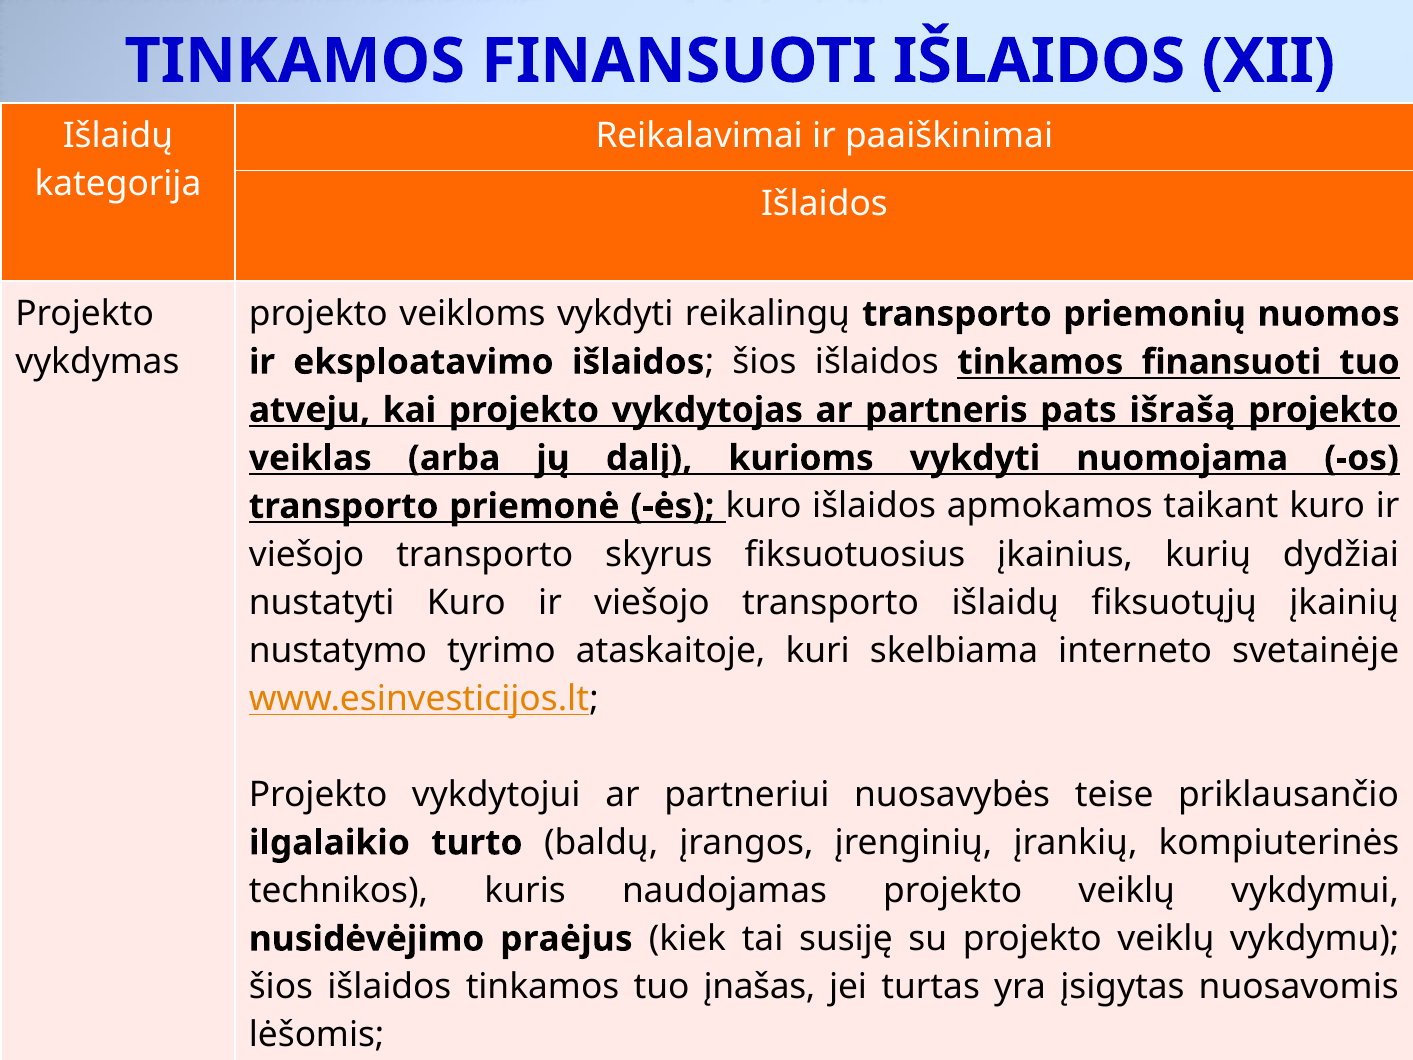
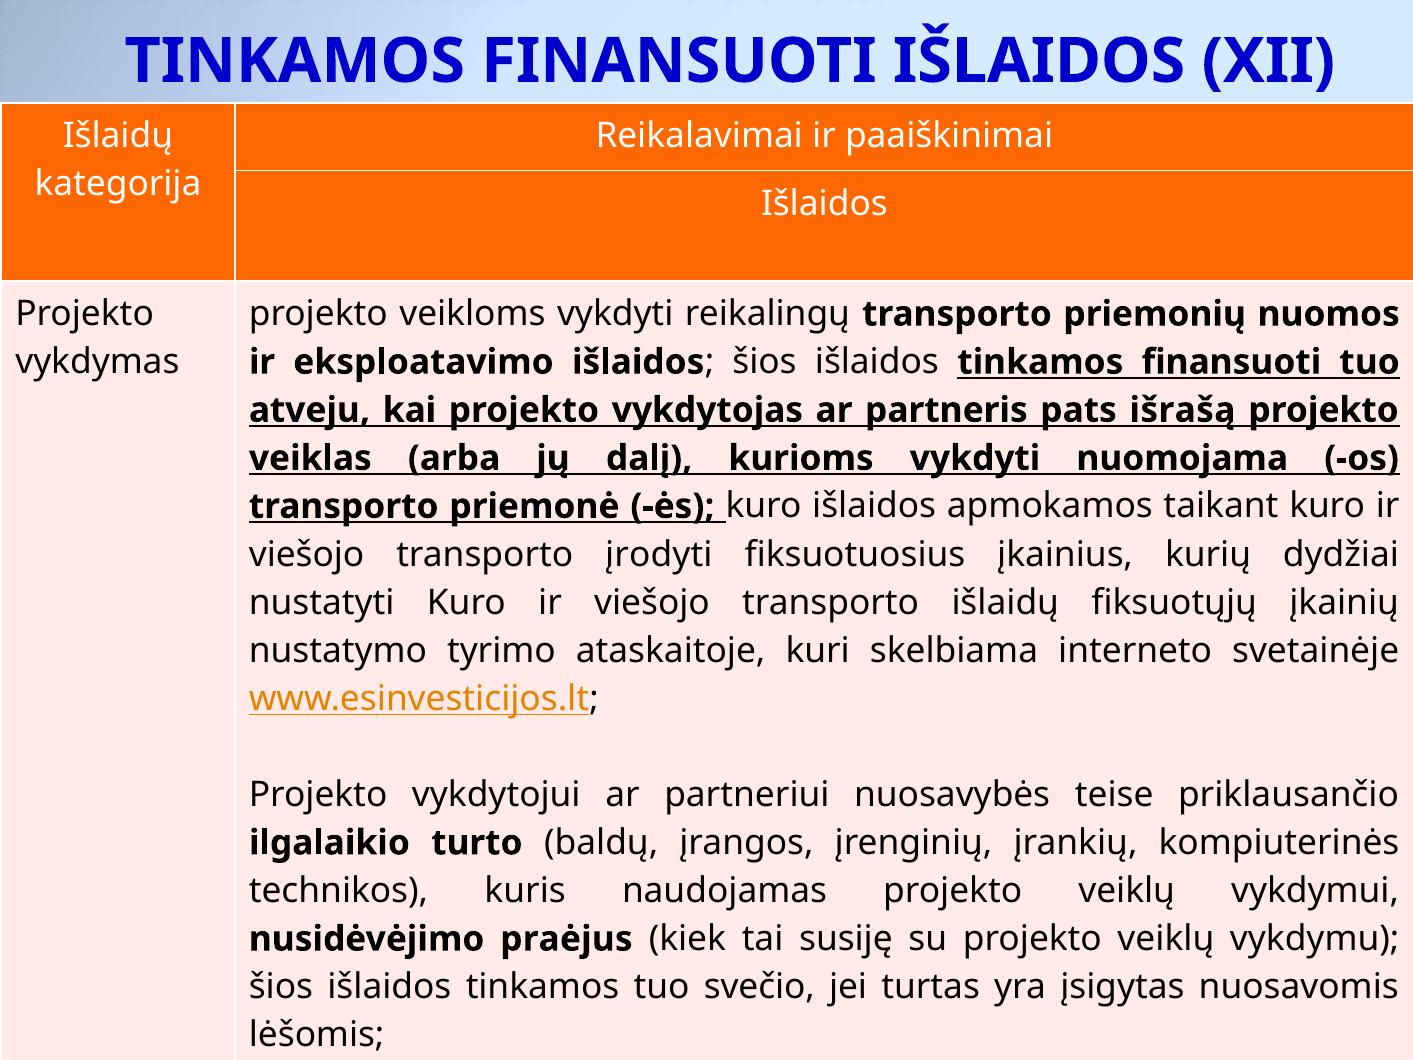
skyrus: skyrus -> įrodyti
įnašas: įnašas -> svečio
